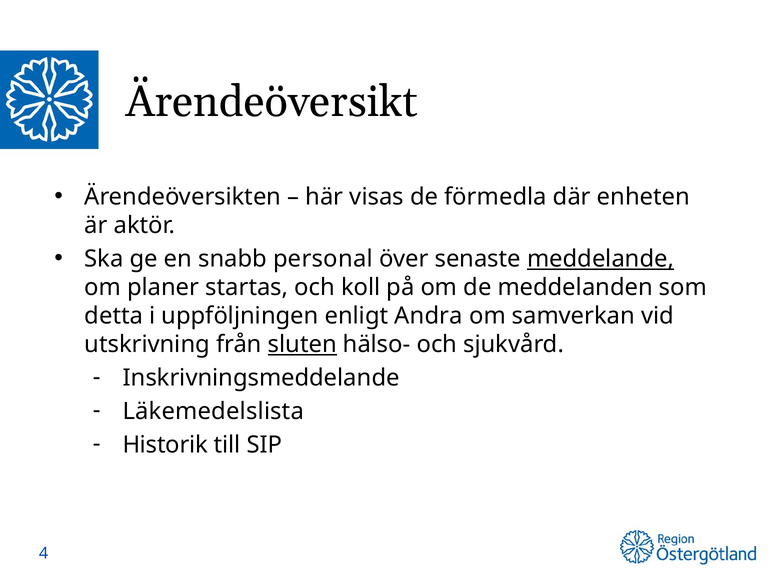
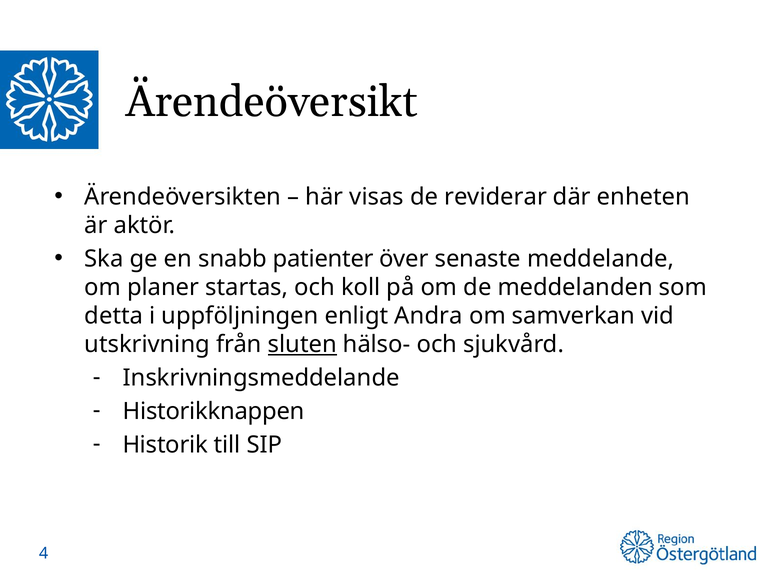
förmedla: förmedla -> reviderar
personal: personal -> patienter
meddelande underline: present -> none
Läkemedelslista: Läkemedelslista -> Historikknappen
